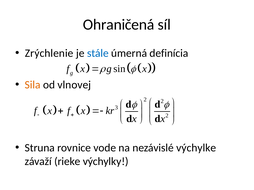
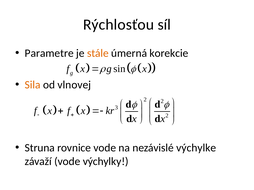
Ohraničená: Ohraničená -> Rýchlosťou
Zrýchlenie: Zrýchlenie -> Parametre
stále colour: blue -> orange
definícia: definícia -> korekcie
závaží rieke: rieke -> vode
